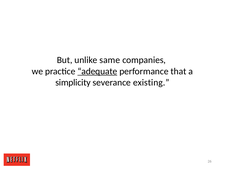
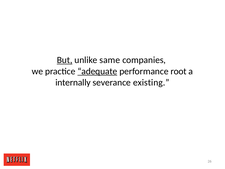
But underline: none -> present
that: that -> root
simplicity: simplicity -> internally
